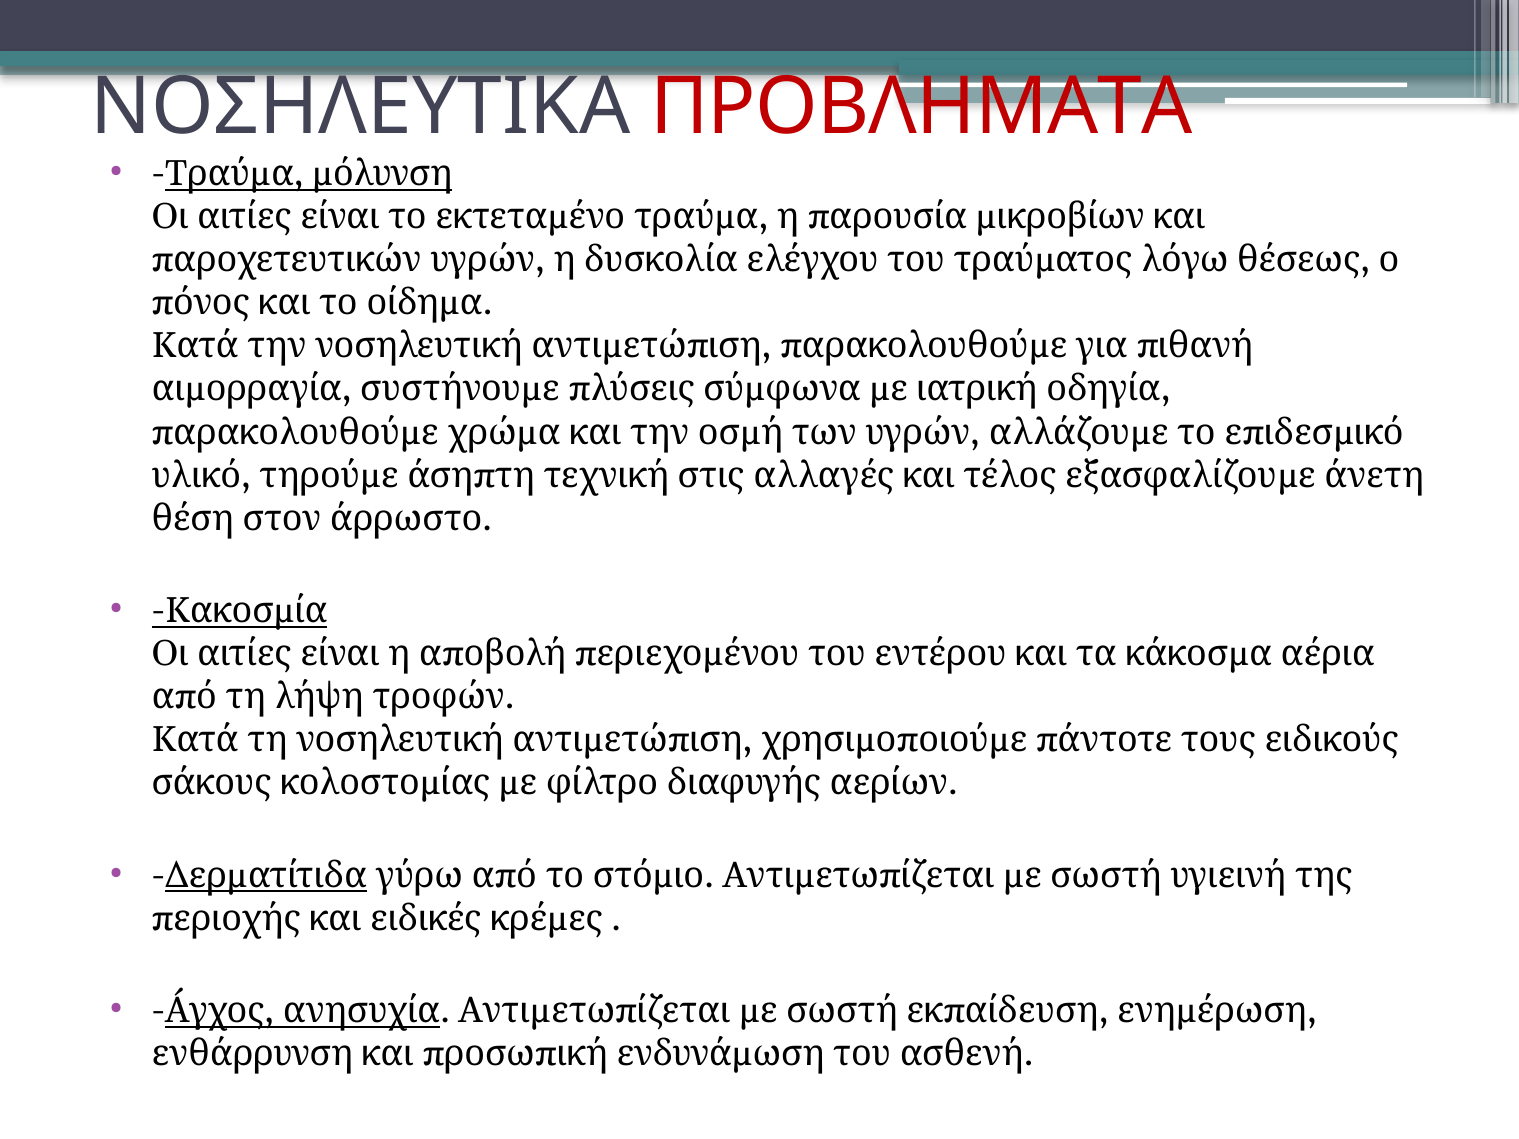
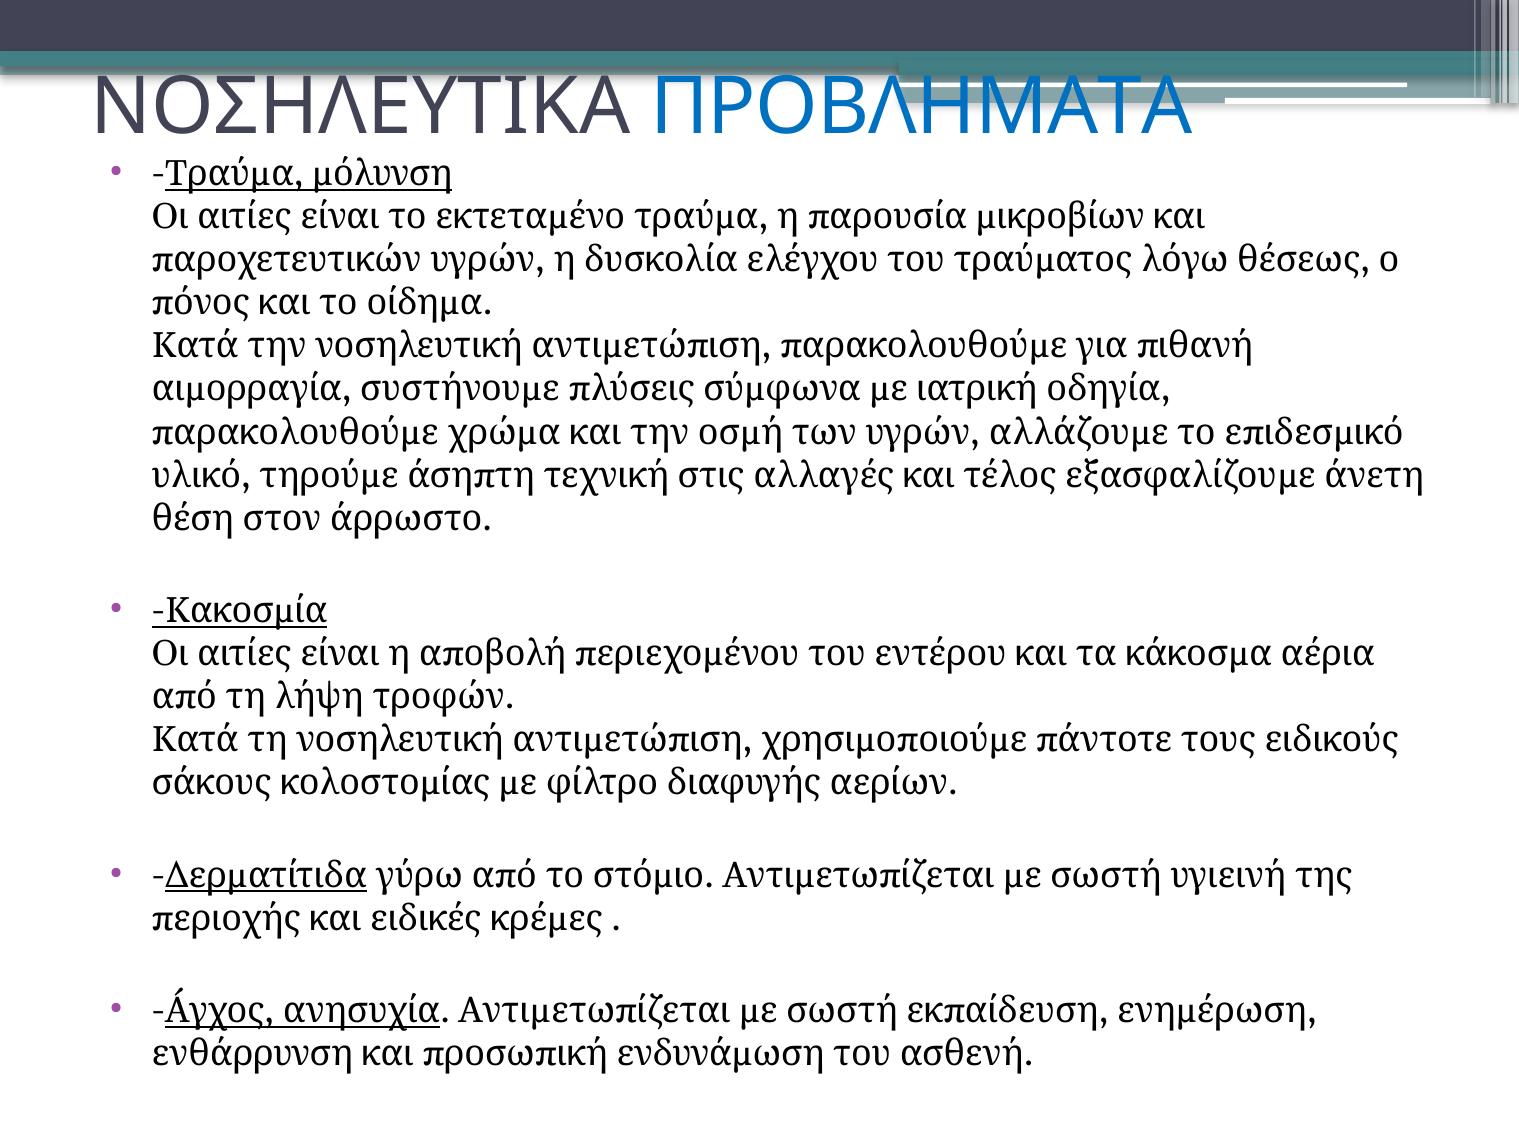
ΠΡΟΒΛΗΜΑΤΑ colour: red -> blue
